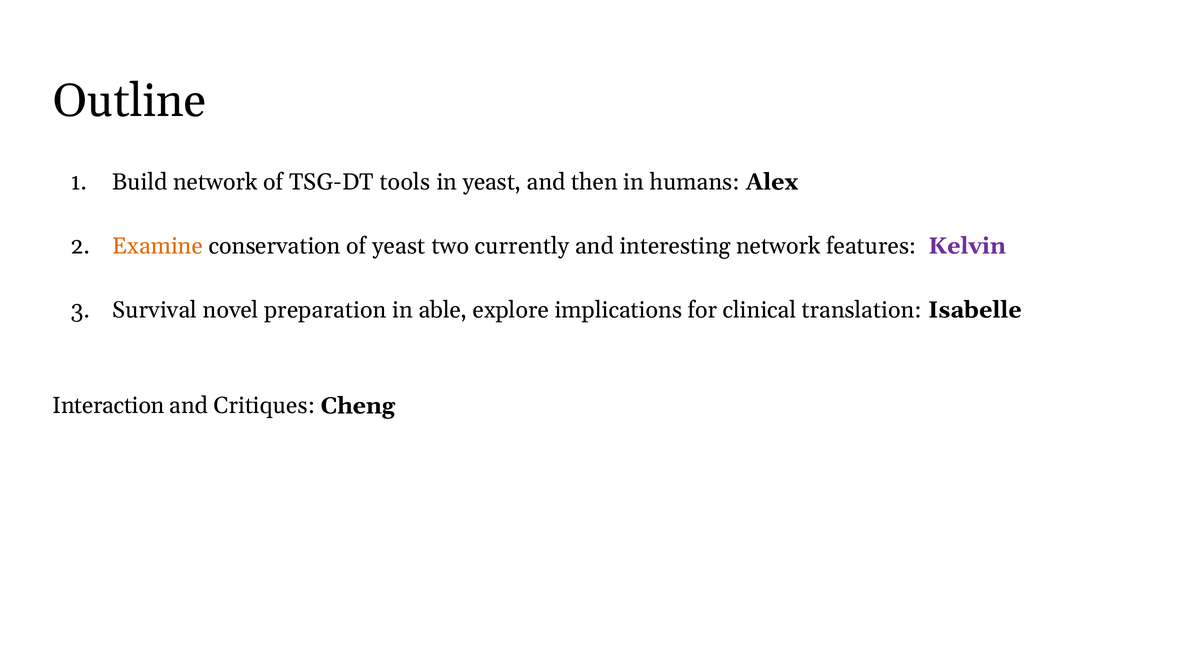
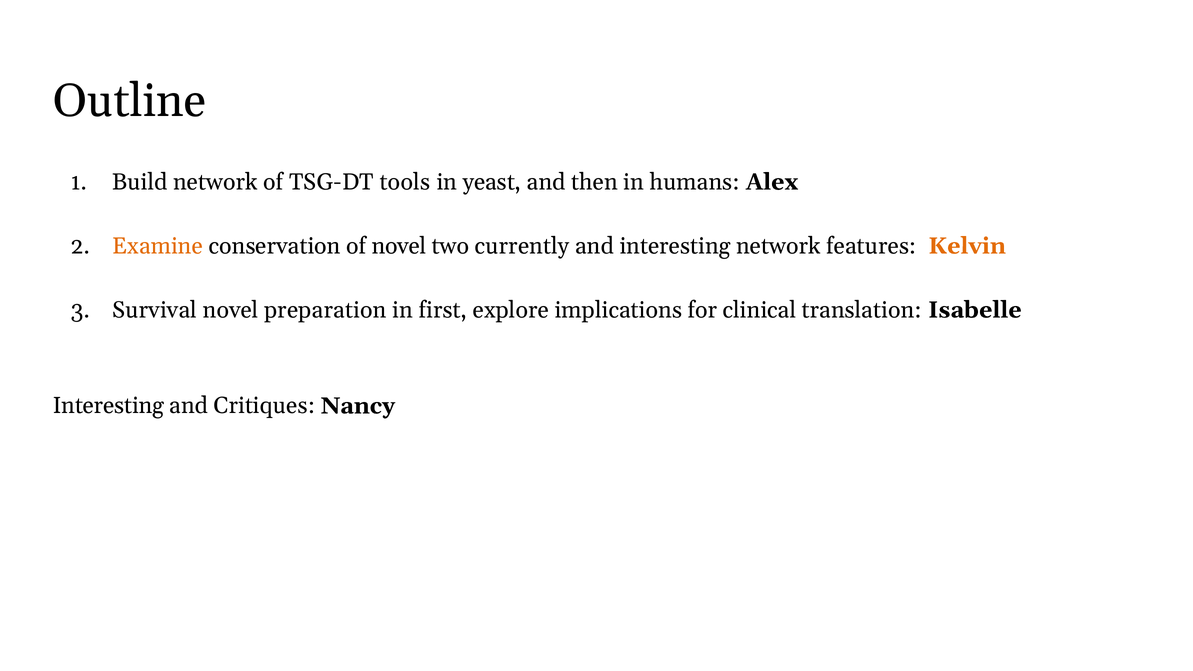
of yeast: yeast -> novel
Kelvin colour: purple -> orange
able: able -> first
Interaction at (108, 406): Interaction -> Interesting
Cheng: Cheng -> Nancy
